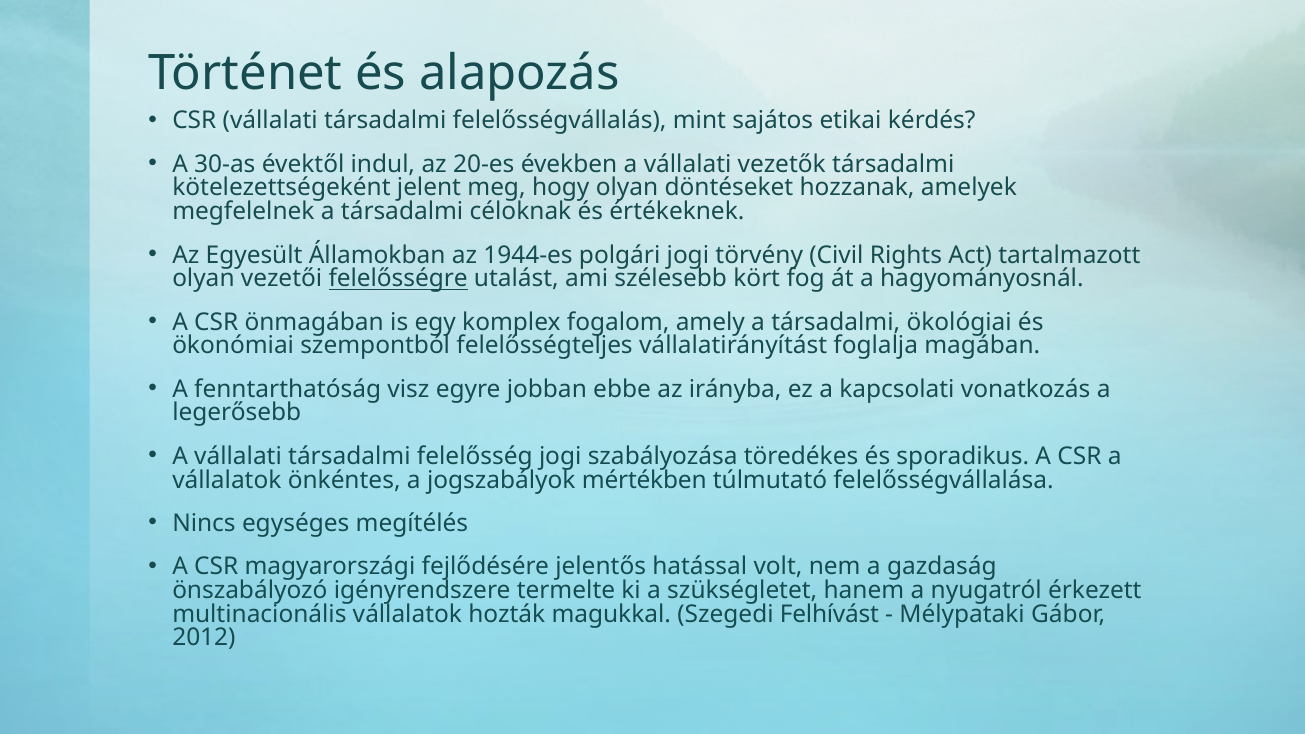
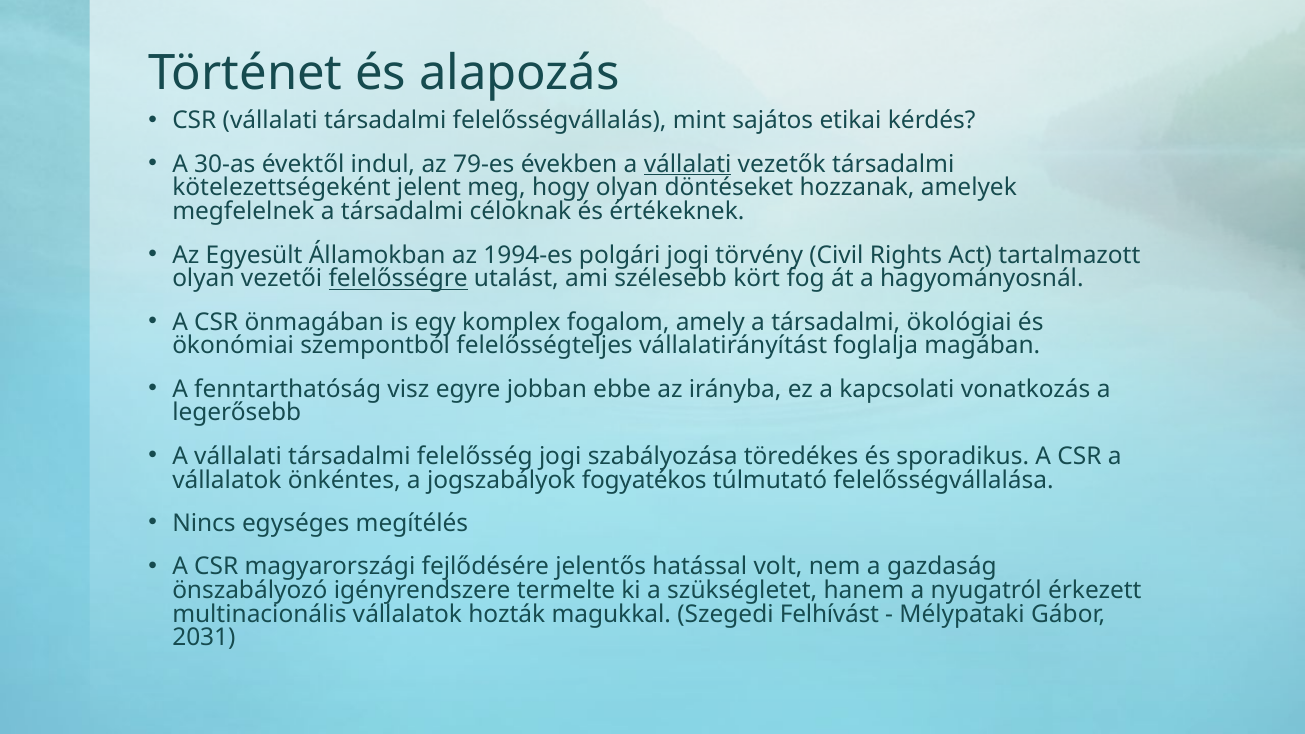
20-es: 20-es -> 79-es
vállalati at (688, 164) underline: none -> present
1944-es: 1944-es -> 1994-es
mértékben: mértékben -> fogyatékos
2012: 2012 -> 2031
